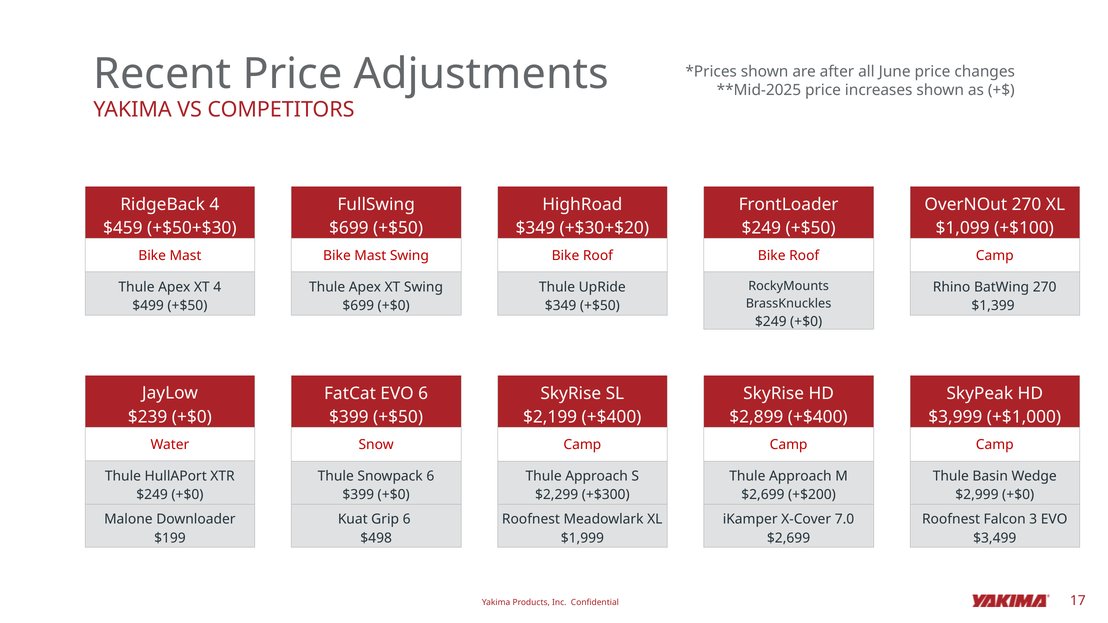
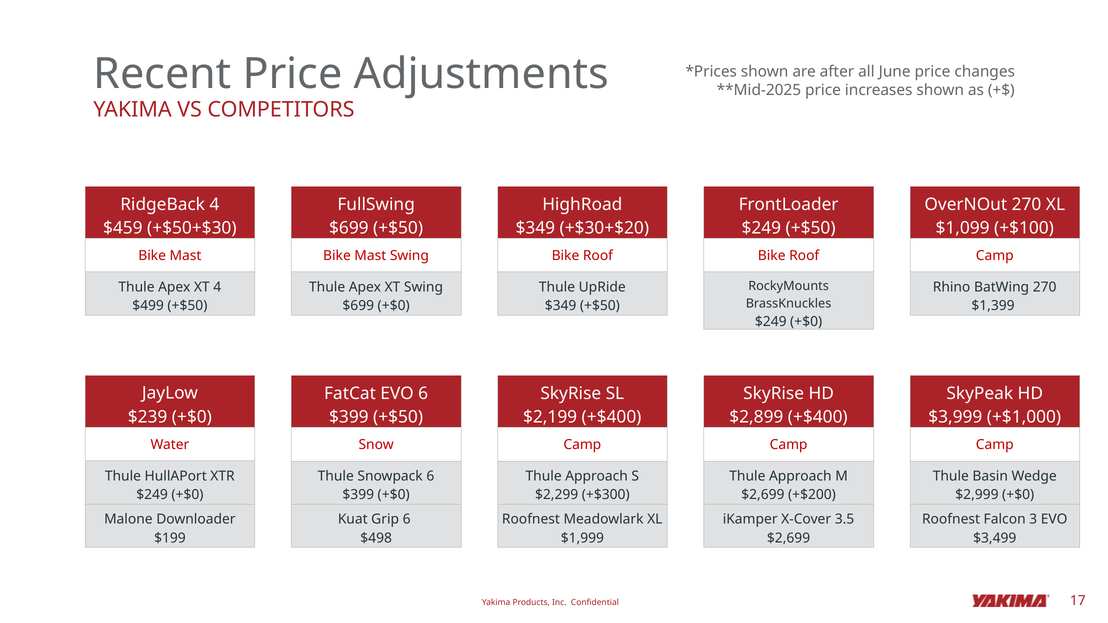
7.0: 7.0 -> 3.5
